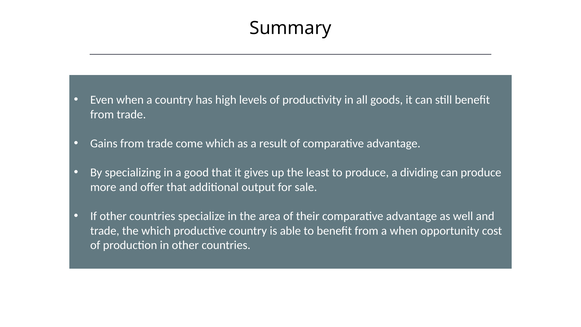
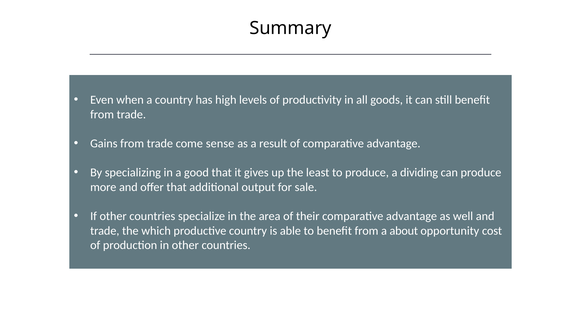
come which: which -> sense
a when: when -> about
